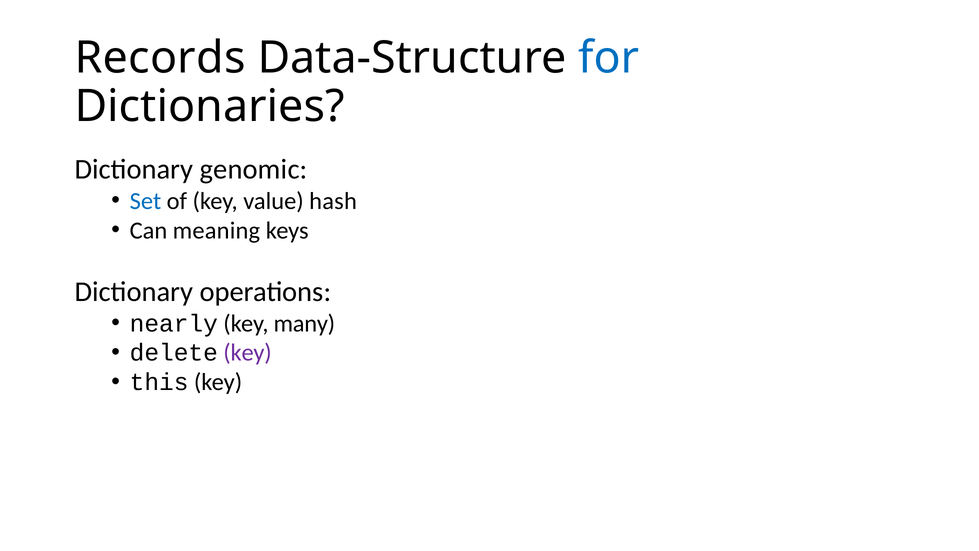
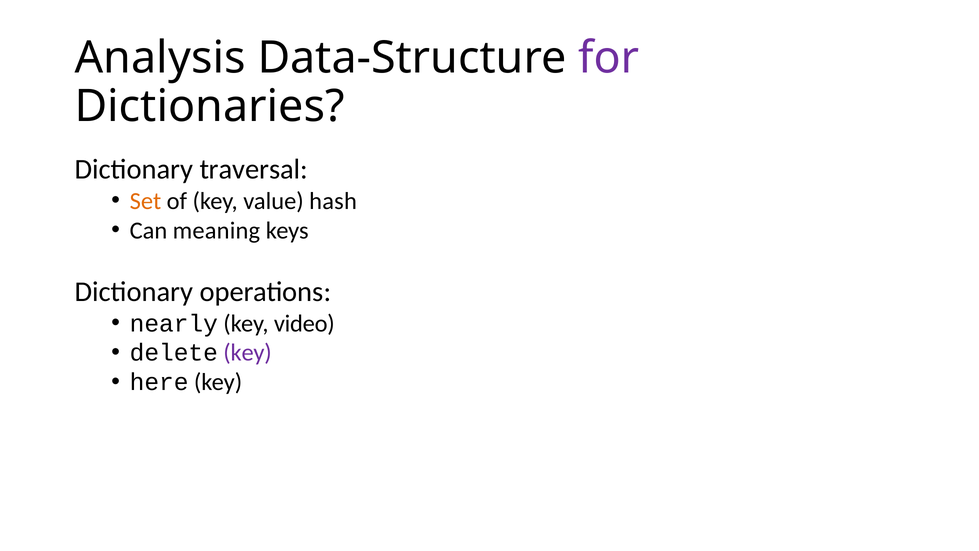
Records: Records -> Analysis
for colour: blue -> purple
genomic: genomic -> traversal
Set colour: blue -> orange
many: many -> video
this: this -> here
